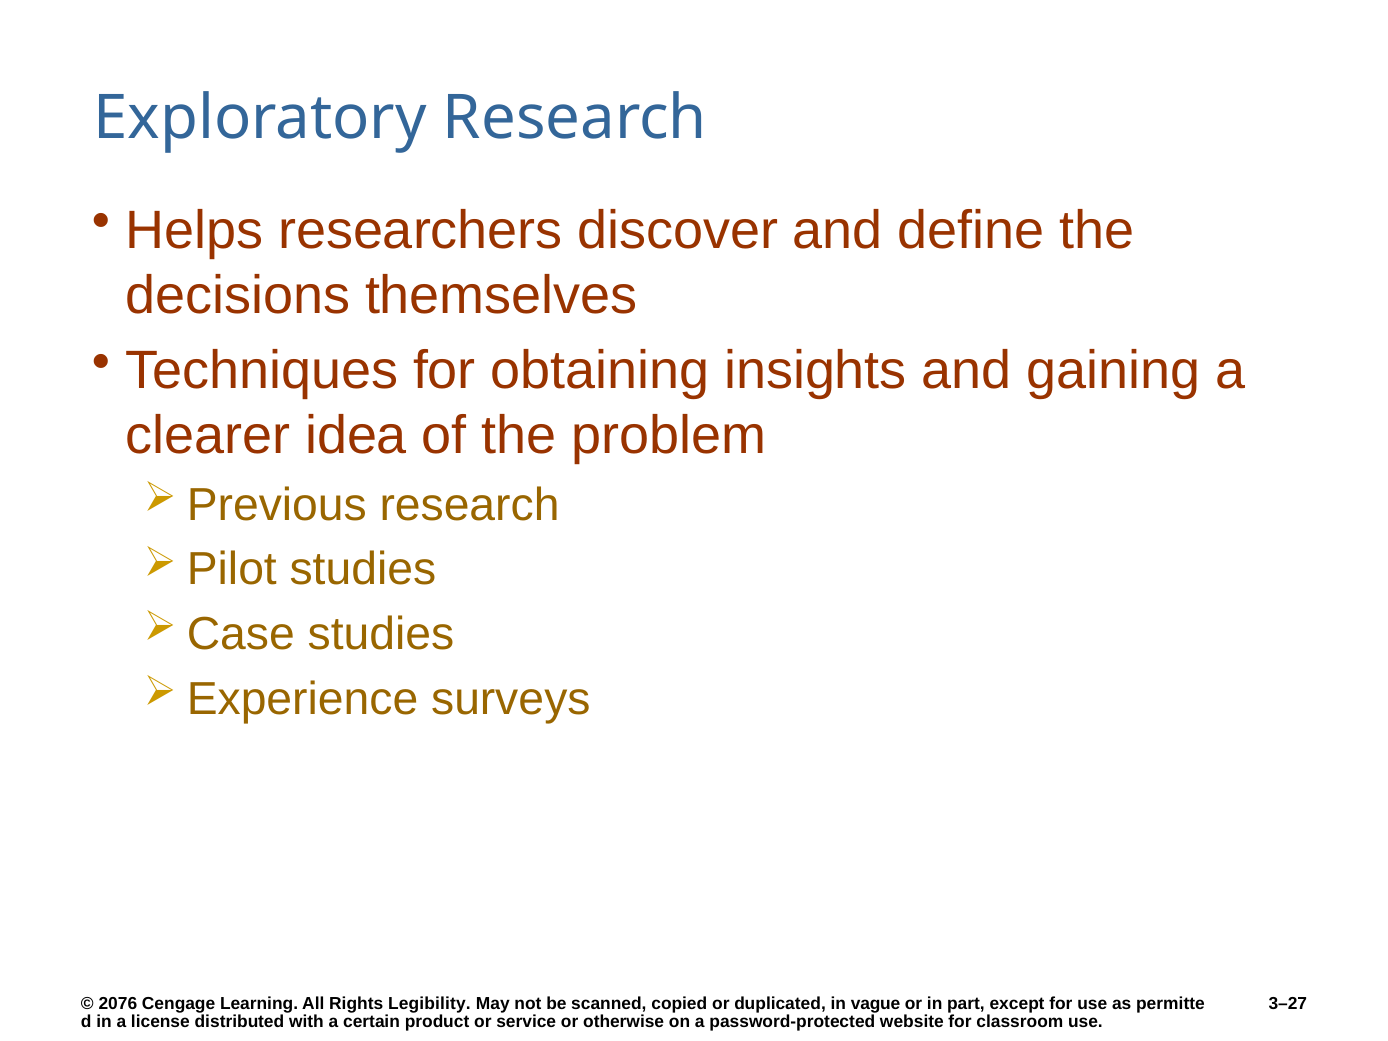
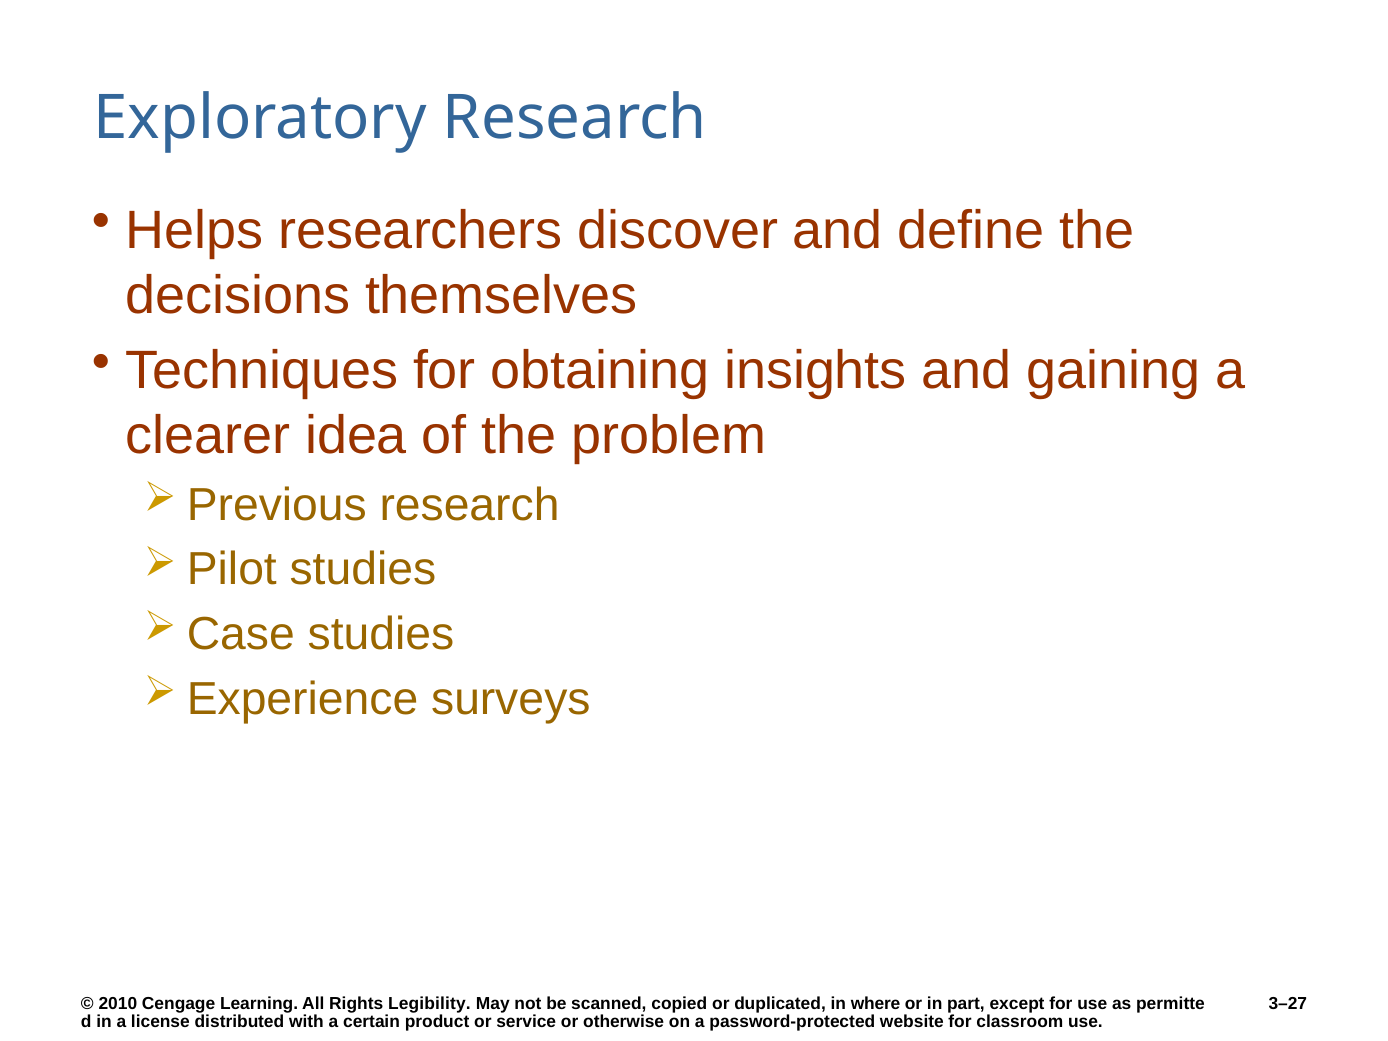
2076: 2076 -> 2010
vague: vague -> where
